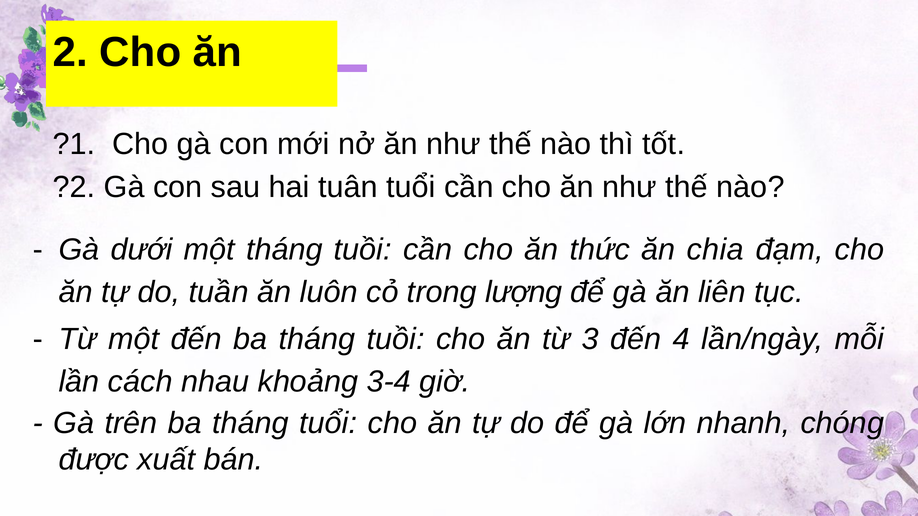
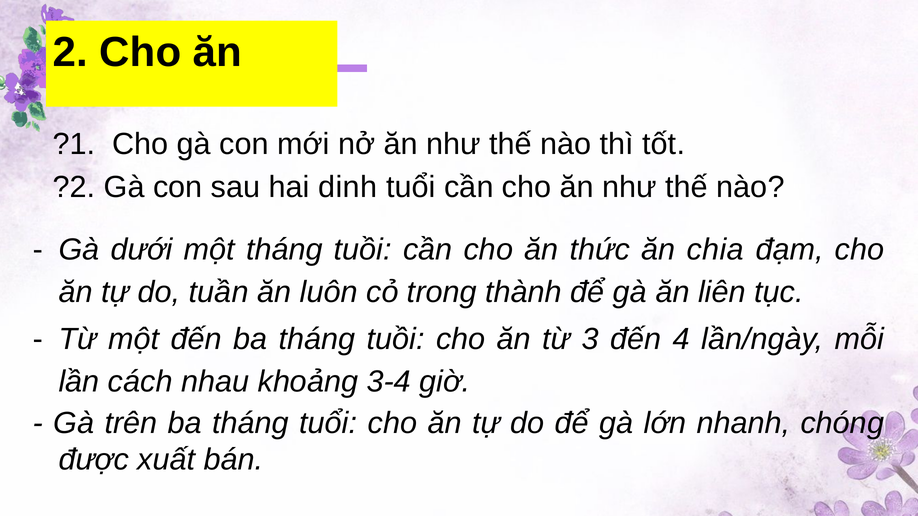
tuân: tuân -> dinh
lượng: lượng -> thành
